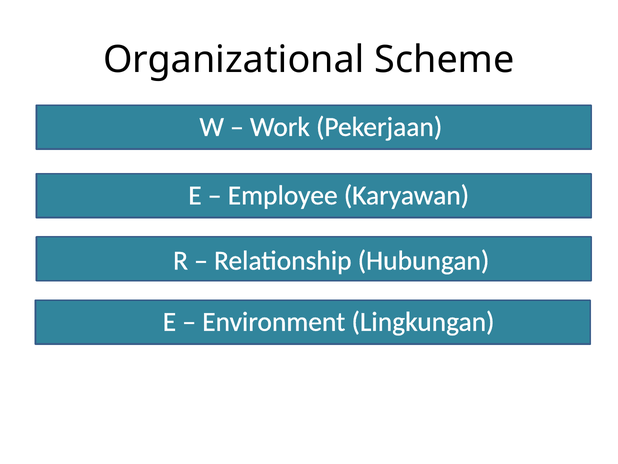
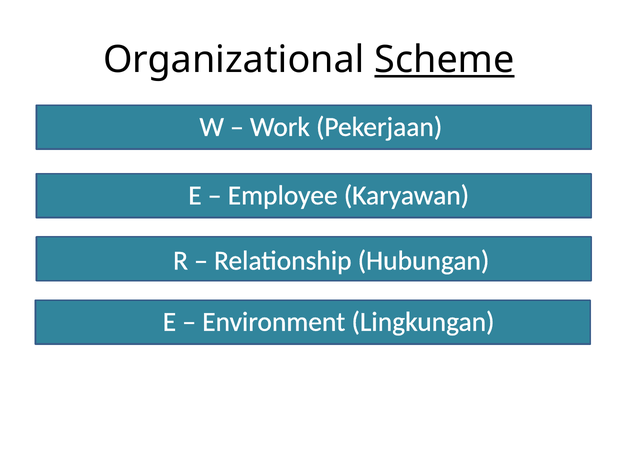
Scheme underline: none -> present
